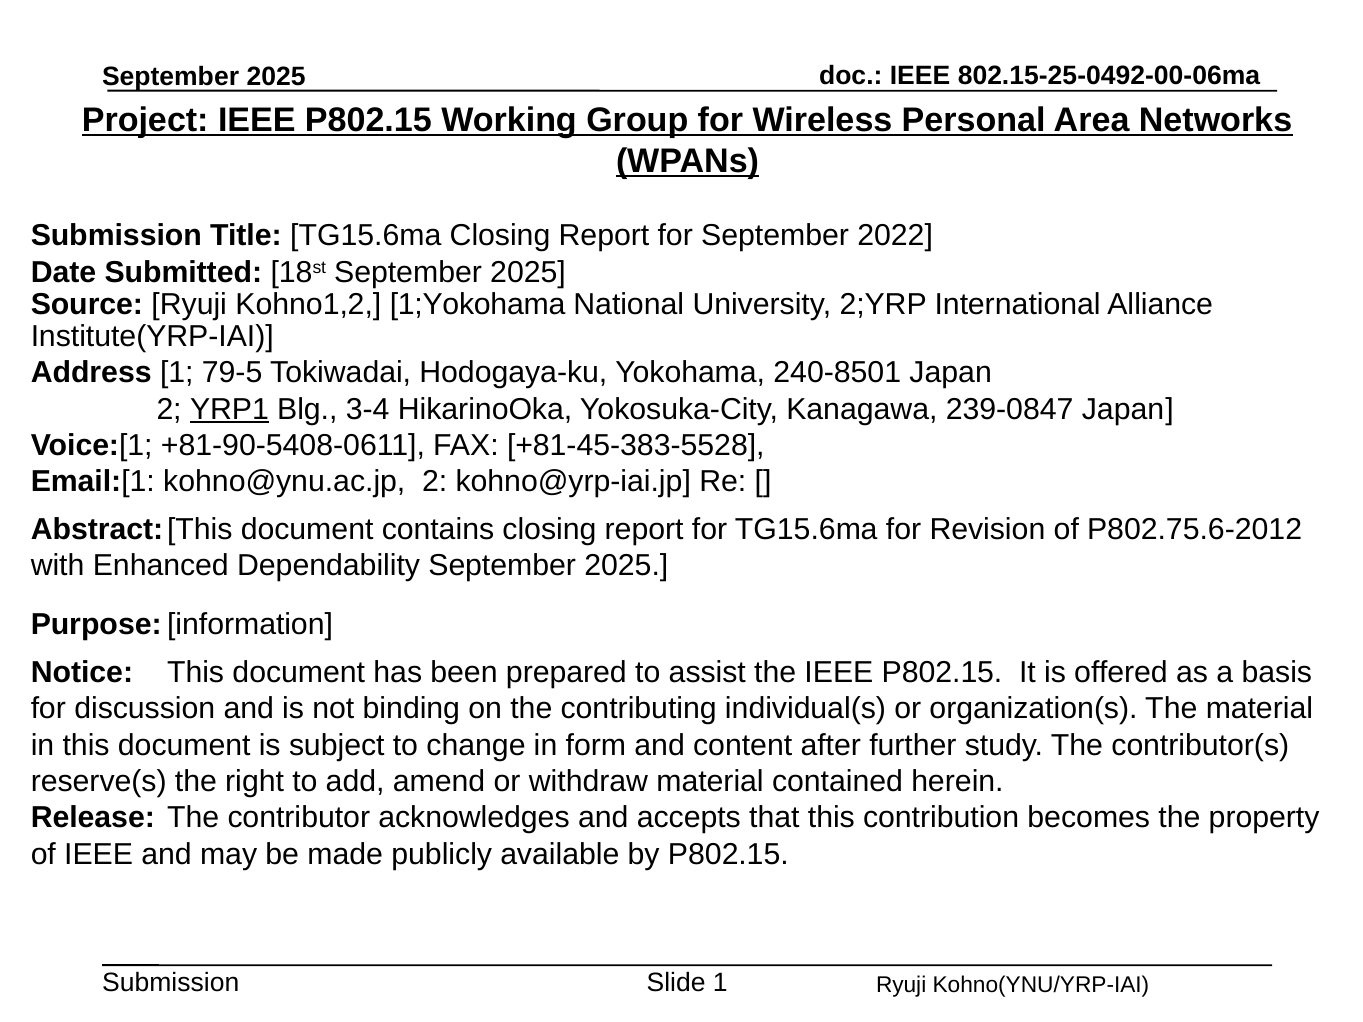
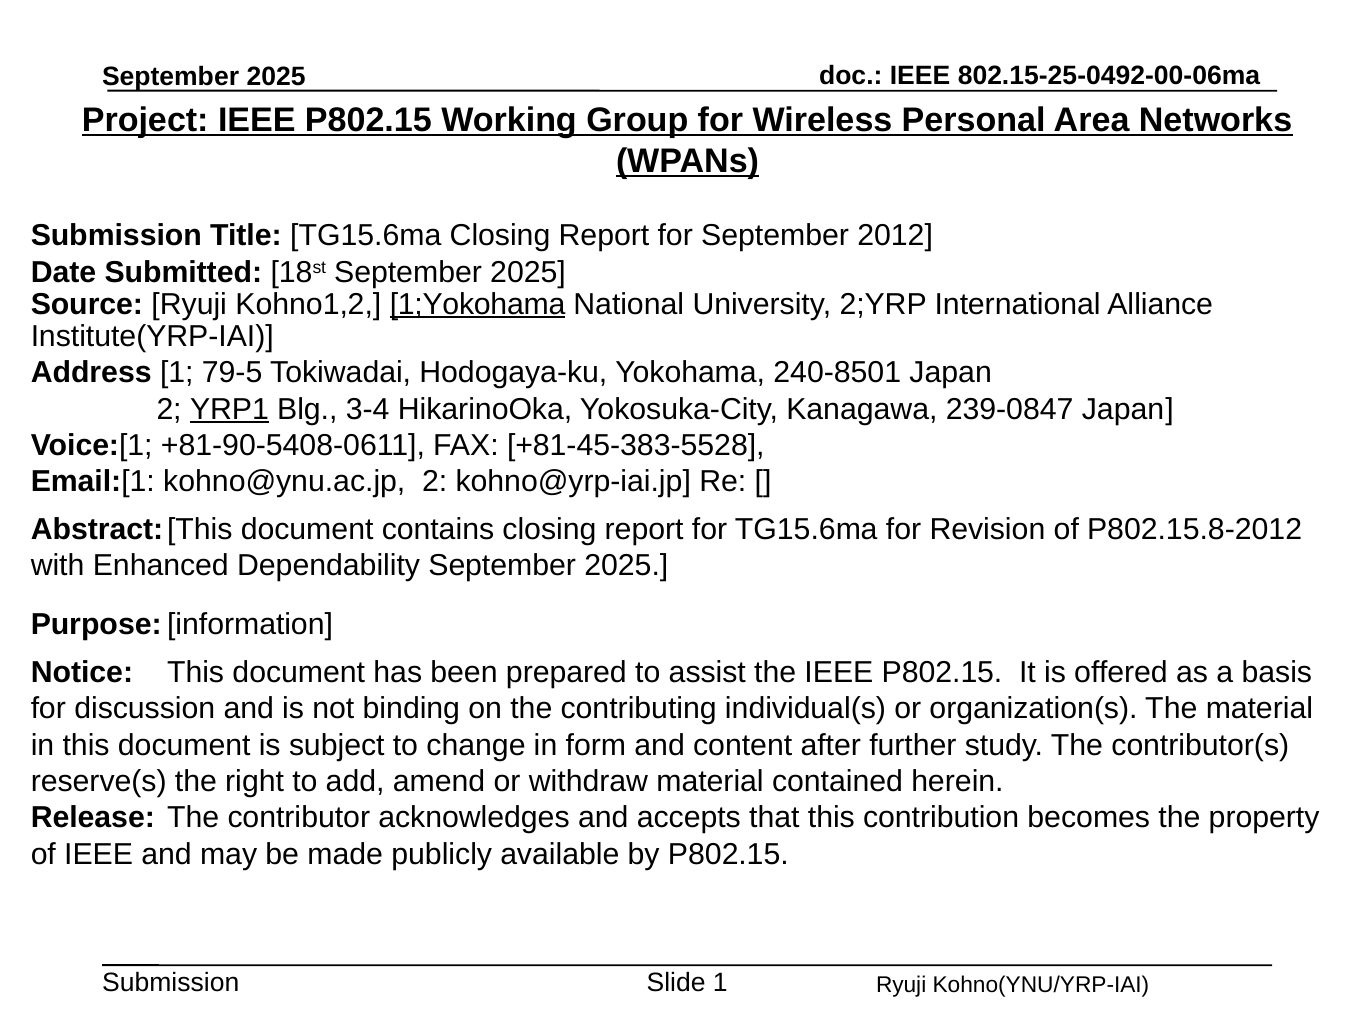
2022: 2022 -> 2012
1;Yokohama underline: none -> present
P802.75.6-2012: P802.75.6-2012 -> P802.15.8-2012
